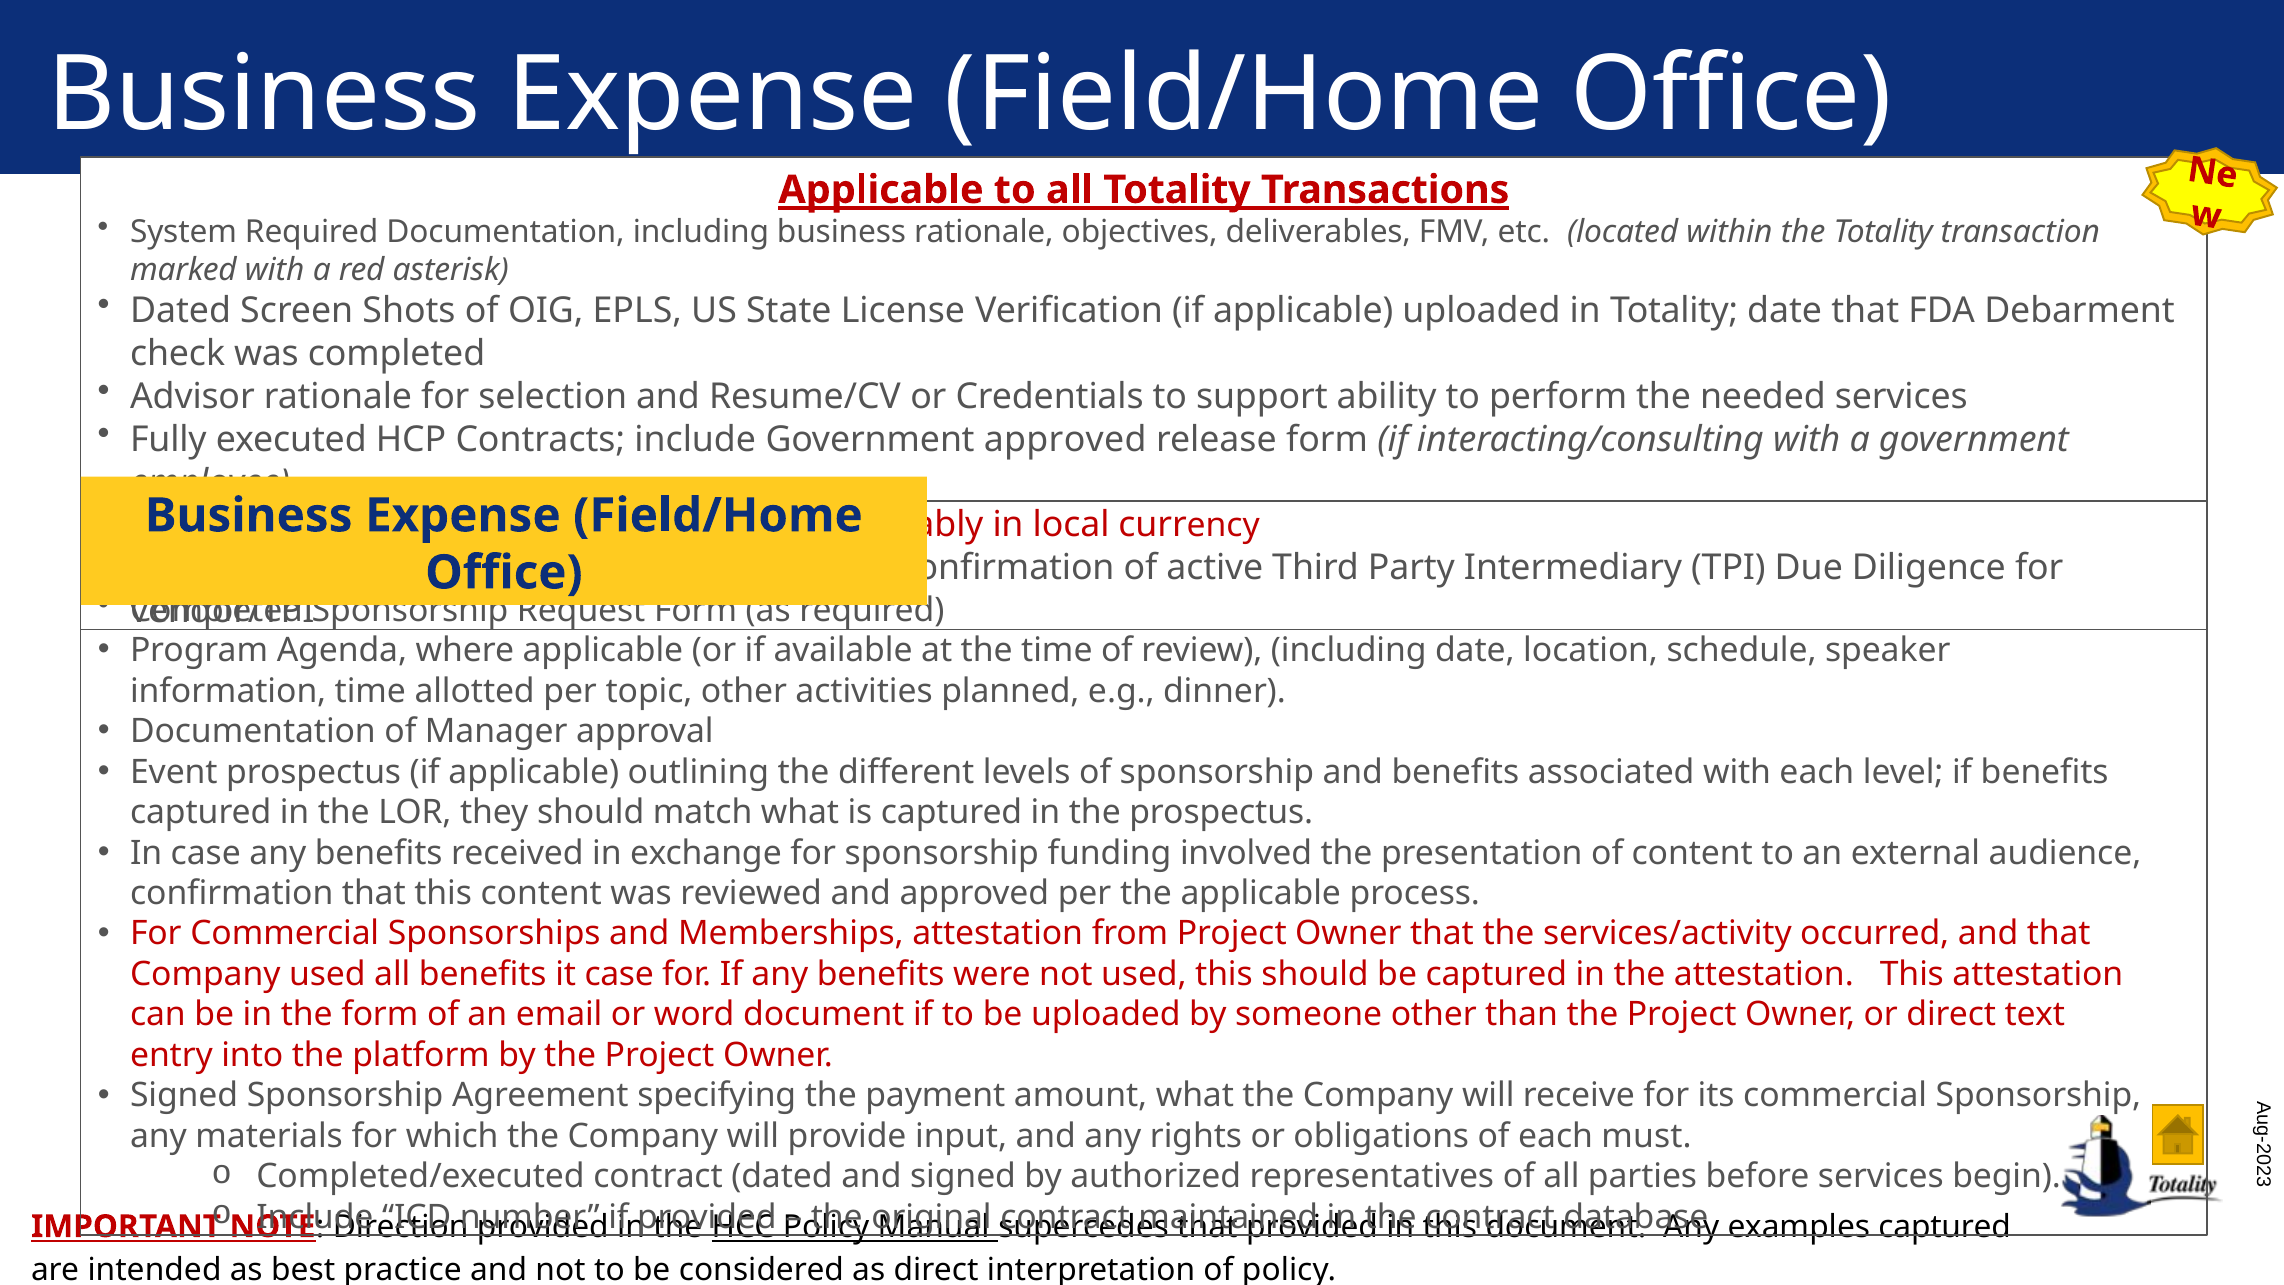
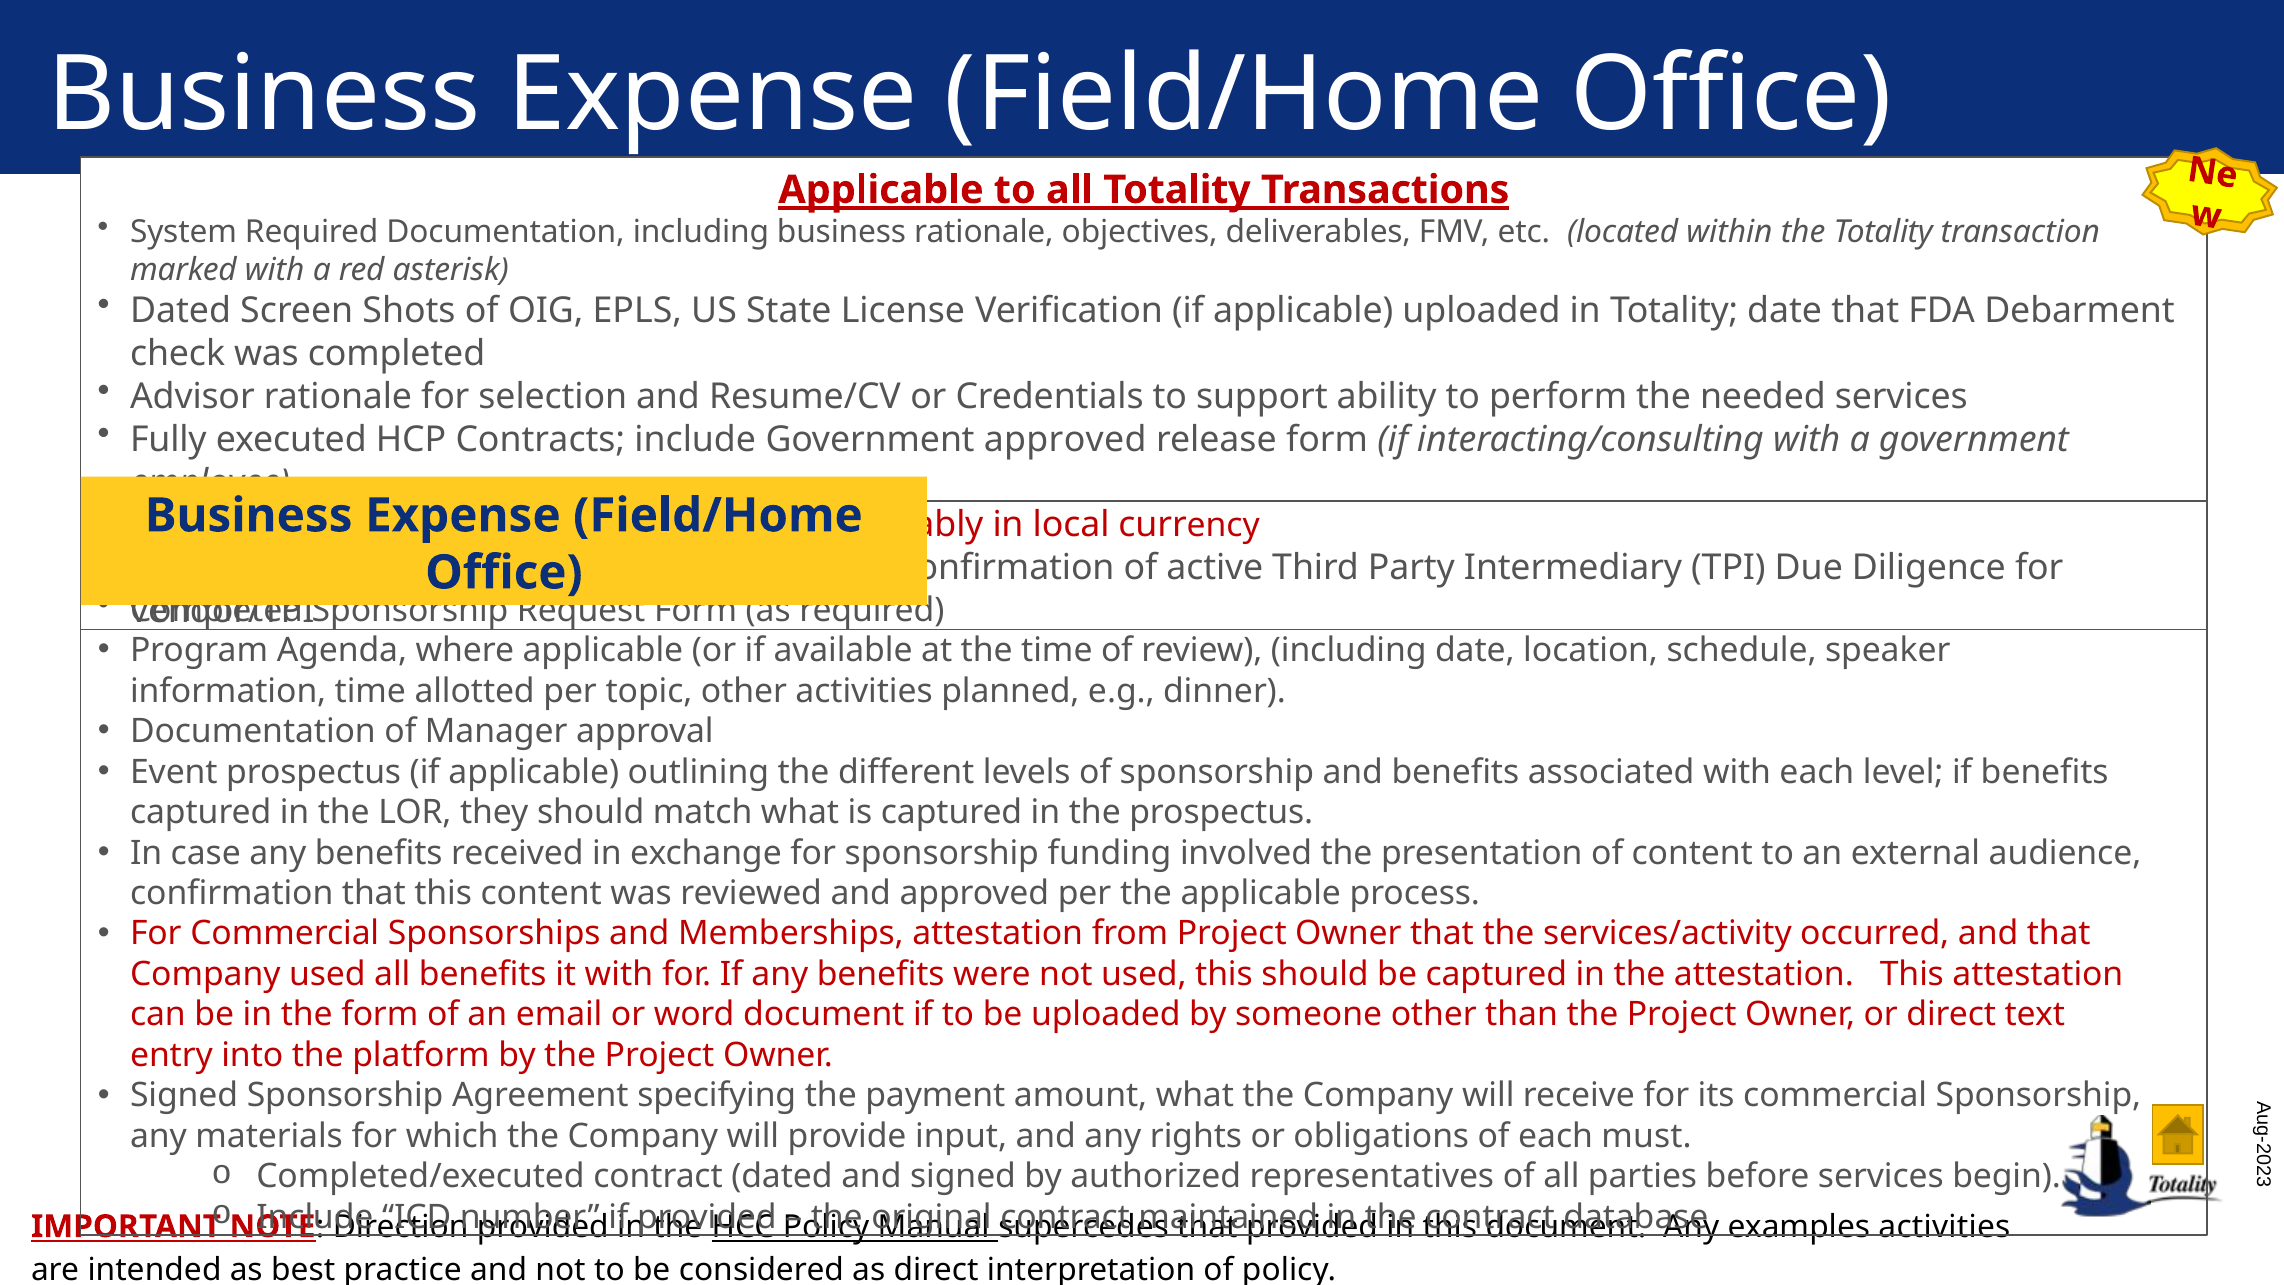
it case: case -> with
captured at (1945, 1226): captured -> activities
